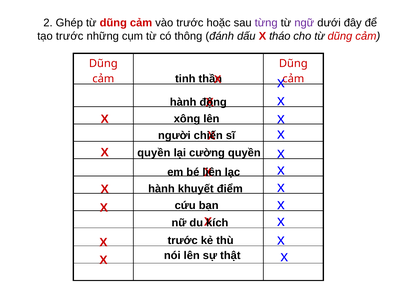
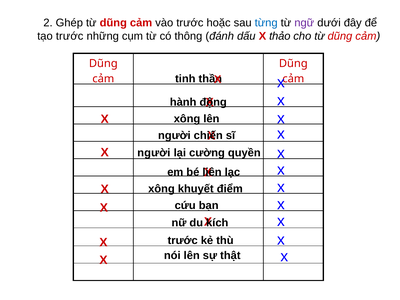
từng colour: purple -> blue
tháo: tháo -> thảo
quyền at (154, 153): quyền -> người
hành at (161, 189): hành -> xông
